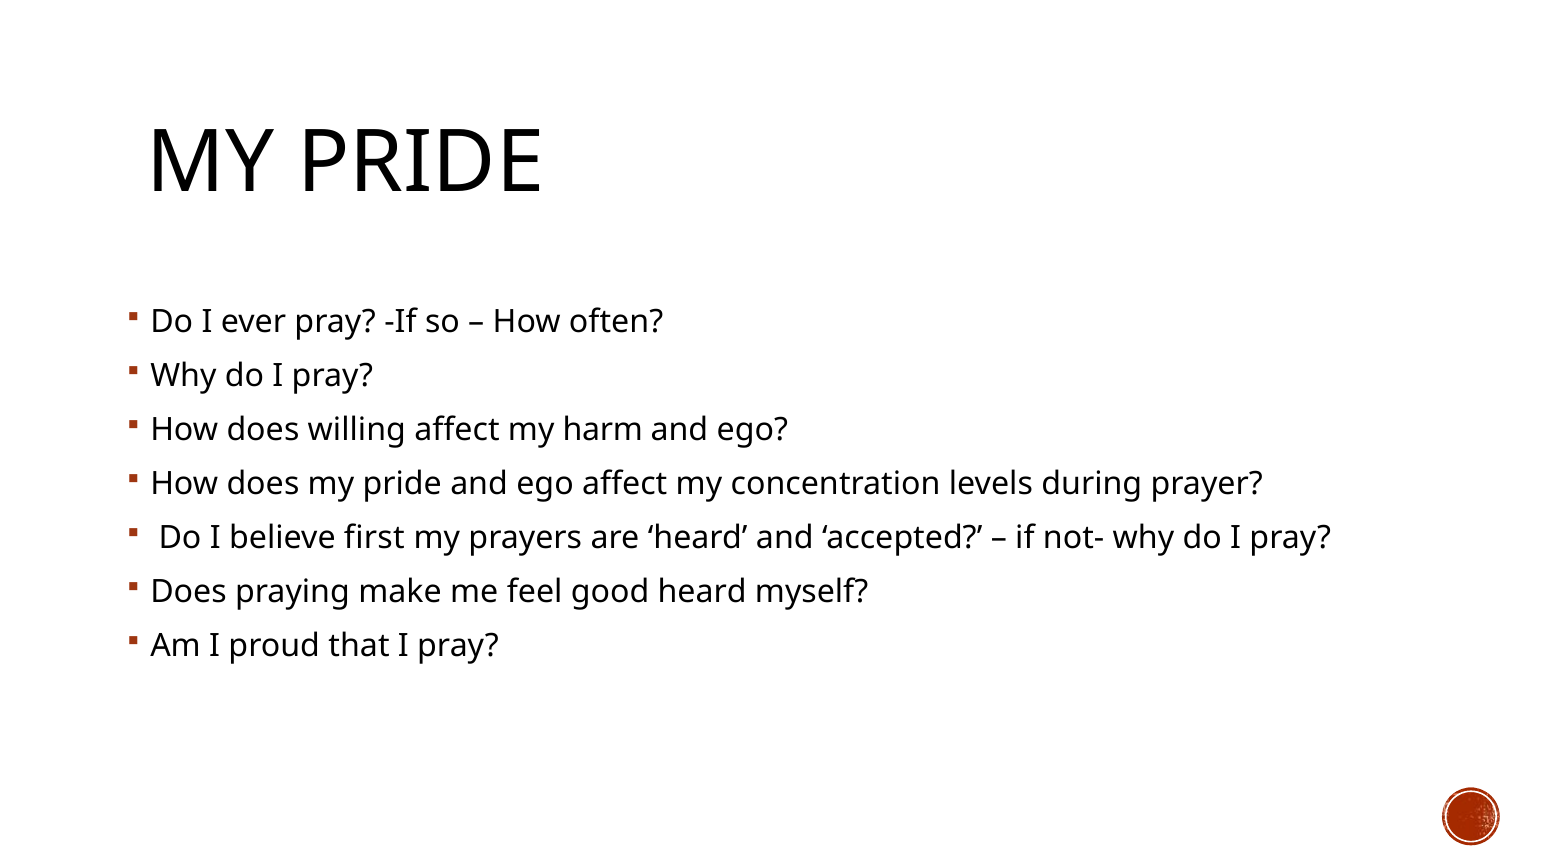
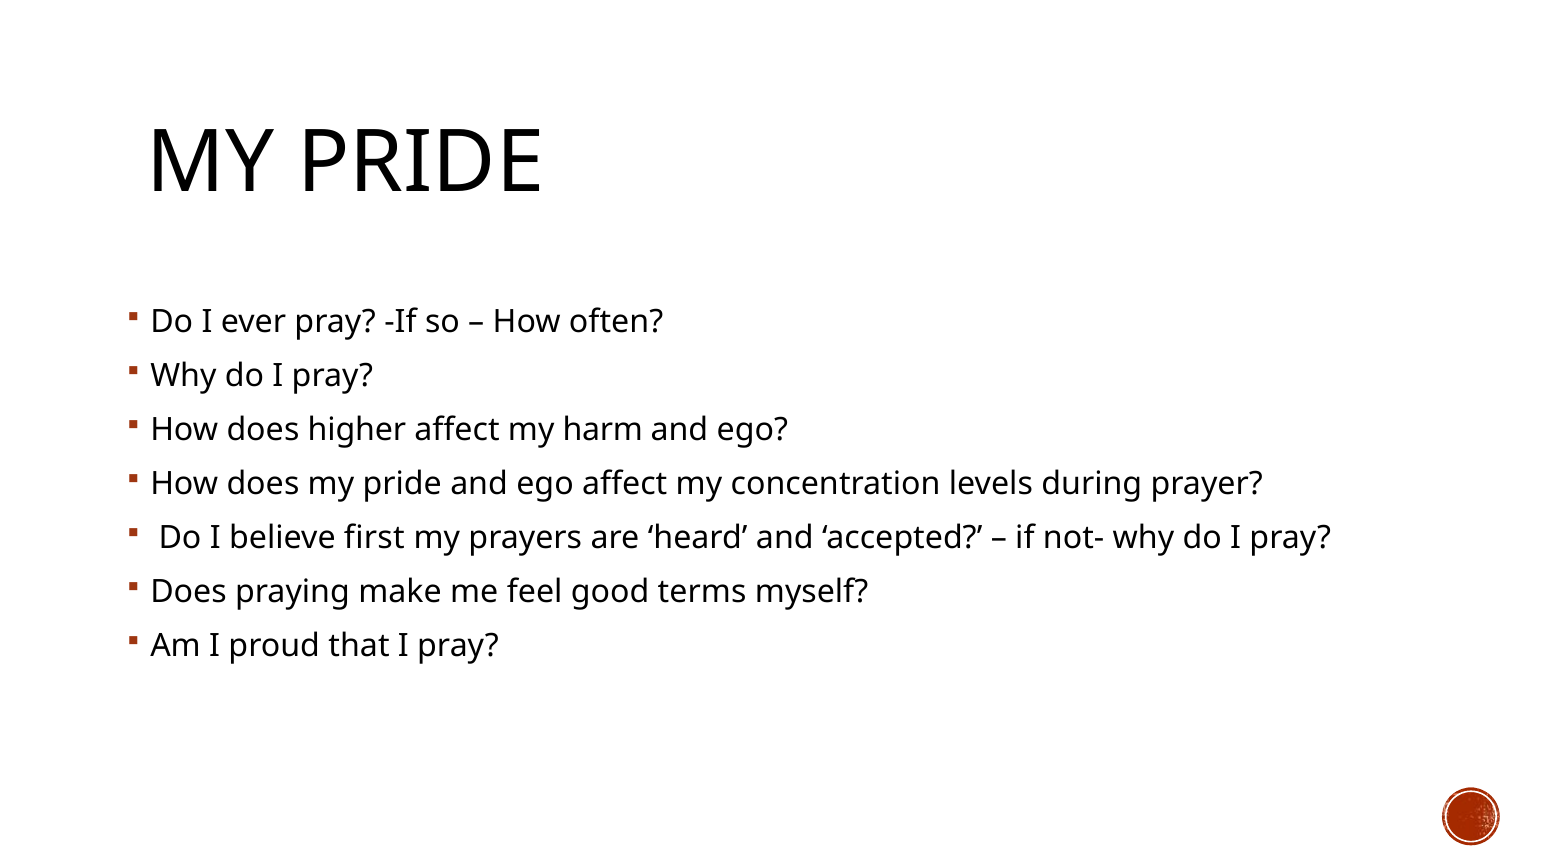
willing: willing -> higher
good heard: heard -> terms
